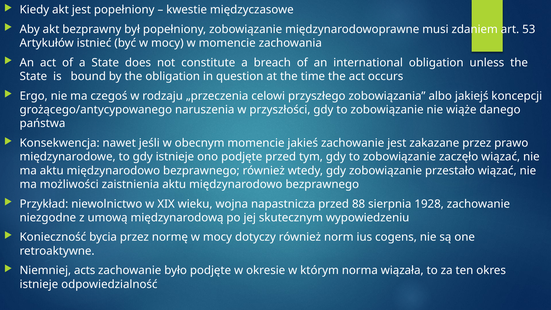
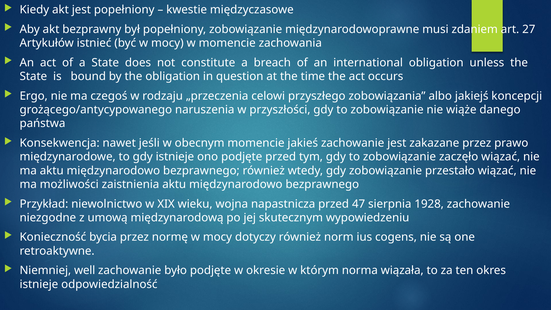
53: 53 -> 27
88: 88 -> 47
acts: acts -> well
